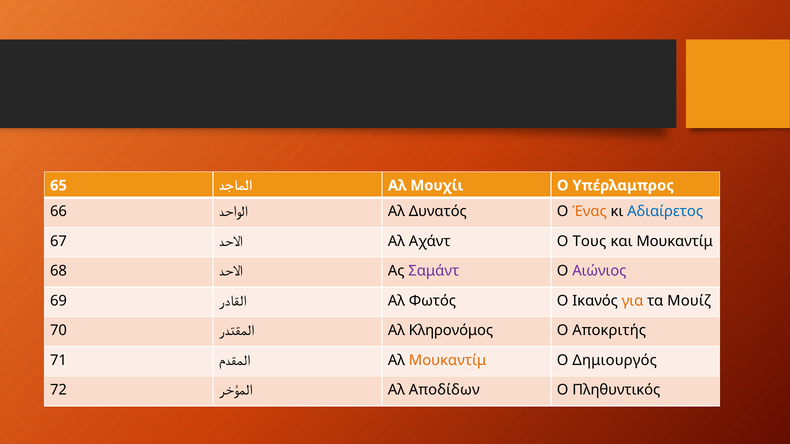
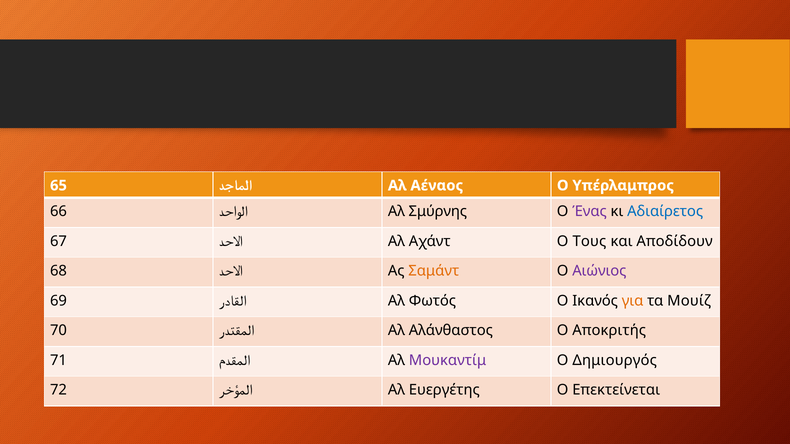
Μουχίι: Μουχίι -> Αέναος
Δυνατός: Δυνατός -> Σμύρνης
Ένας colour: orange -> purple
και Μουκαντίμ: Μουκαντίμ -> Αποδίδουν
Σαμάντ colour: purple -> orange
Κληρονόμος: Κληρονόμος -> Αλάνθαστος
Μουκαντίμ at (448, 361) colour: orange -> purple
Αποδίδων: Αποδίδων -> Ευεργέτης
Πληθυντικός: Πληθυντικός -> Επεκτείνεται
